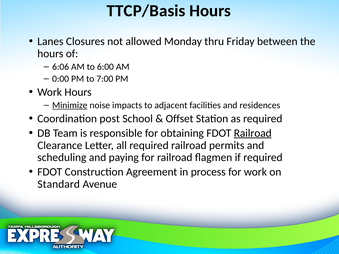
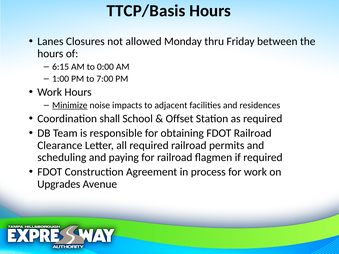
6:06: 6:06 -> 6:15
6:00: 6:00 -> 0:00
0:00: 0:00 -> 1:00
post: post -> shall
Railroad at (253, 133) underline: present -> none
Standard: Standard -> Upgrades
